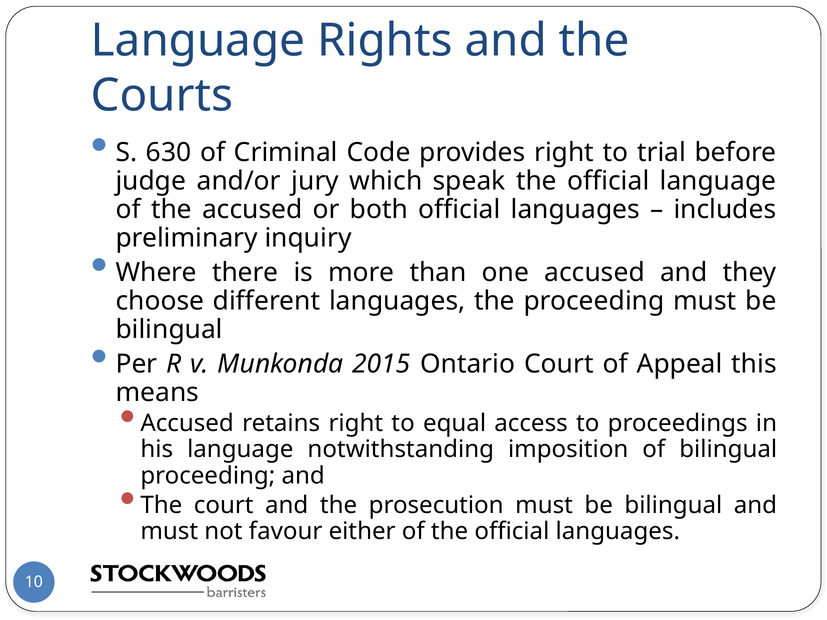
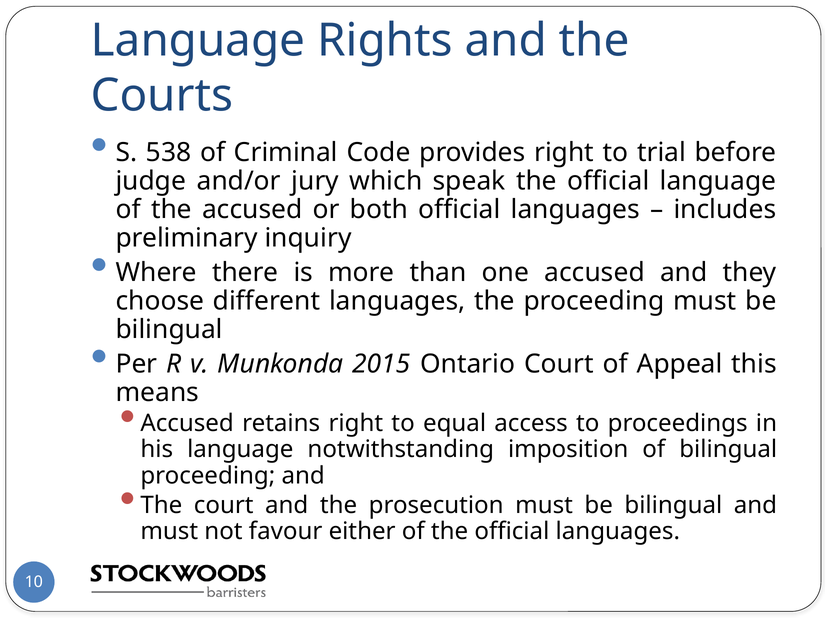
630: 630 -> 538
